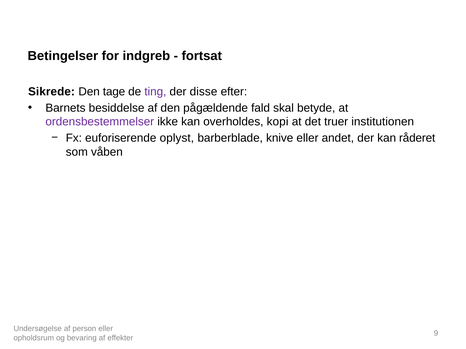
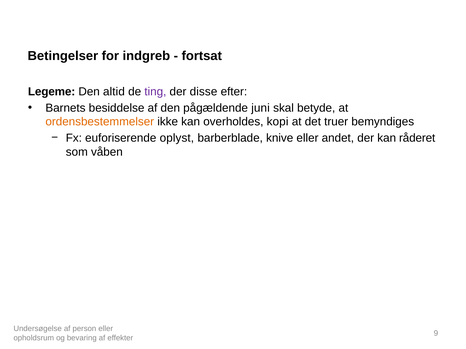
Sikrede: Sikrede -> Legeme
tage: tage -> altid
fald: fald -> juni
ordensbestemmelser colour: purple -> orange
institutionen: institutionen -> bemyndiges
